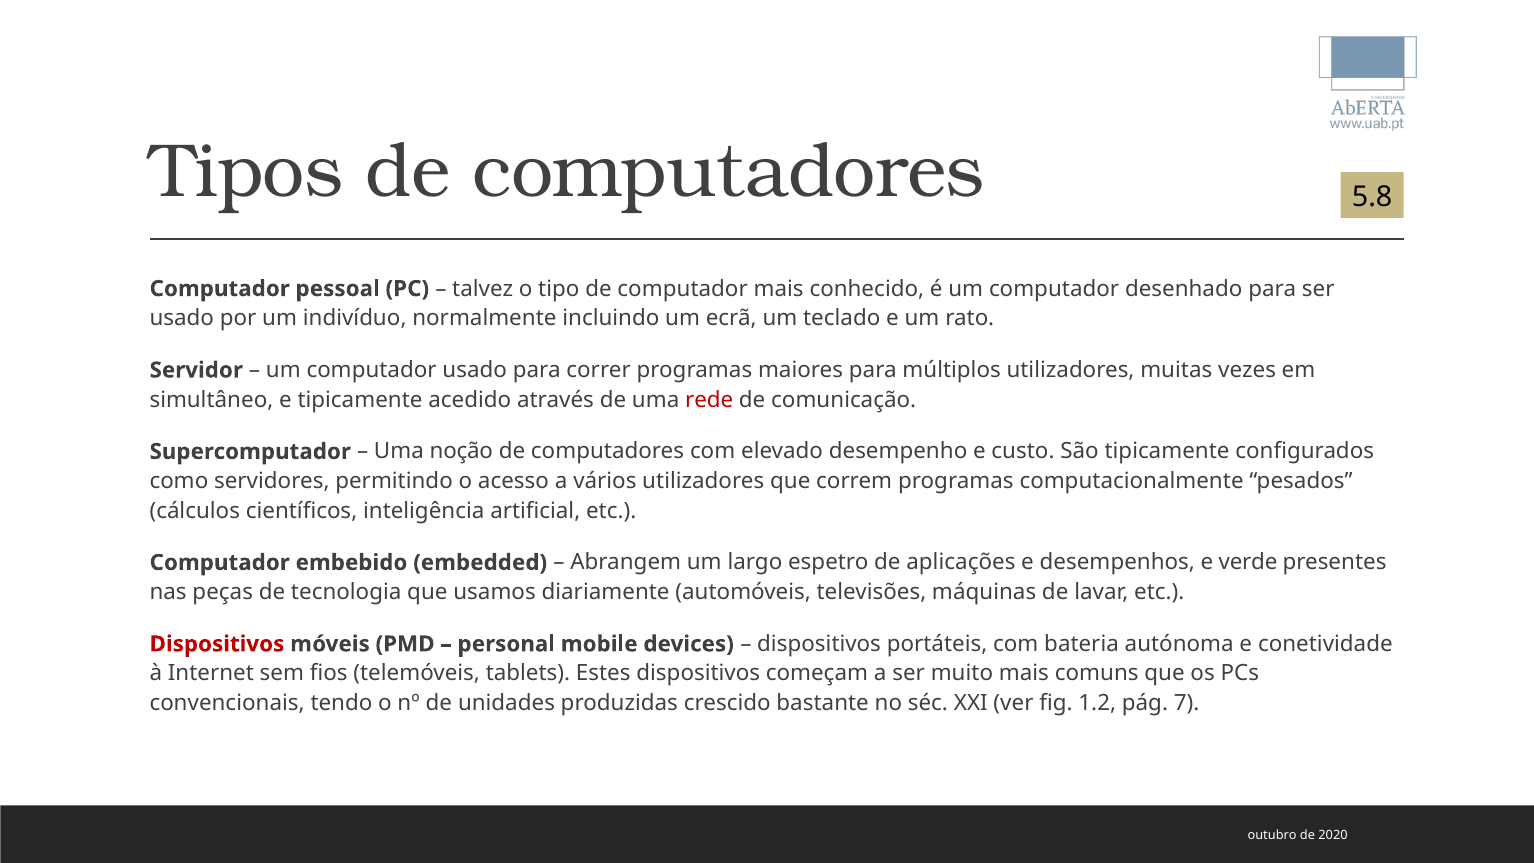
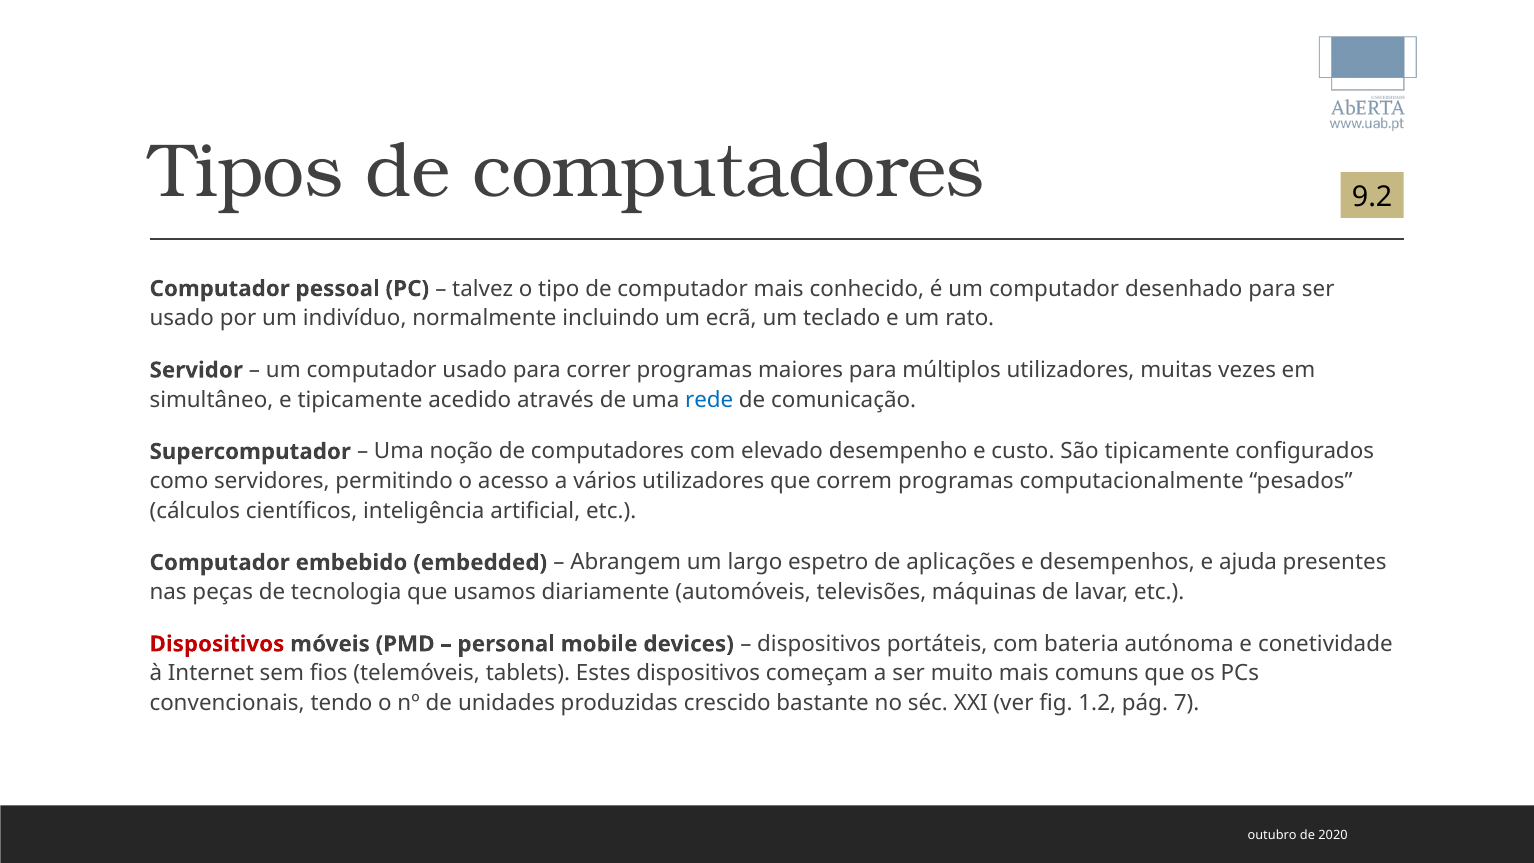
5.8: 5.8 -> 9.2
rede colour: red -> blue
verde: verde -> ajuda
